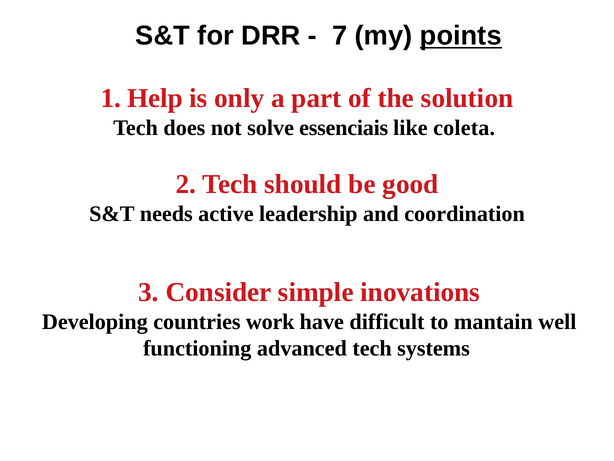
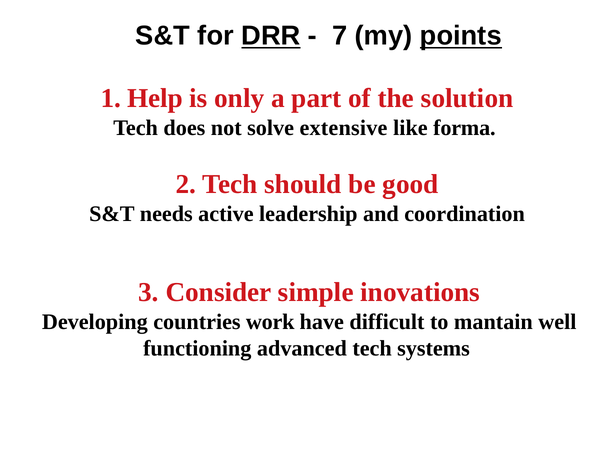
DRR underline: none -> present
essenciais: essenciais -> extensive
coleta: coleta -> forma
